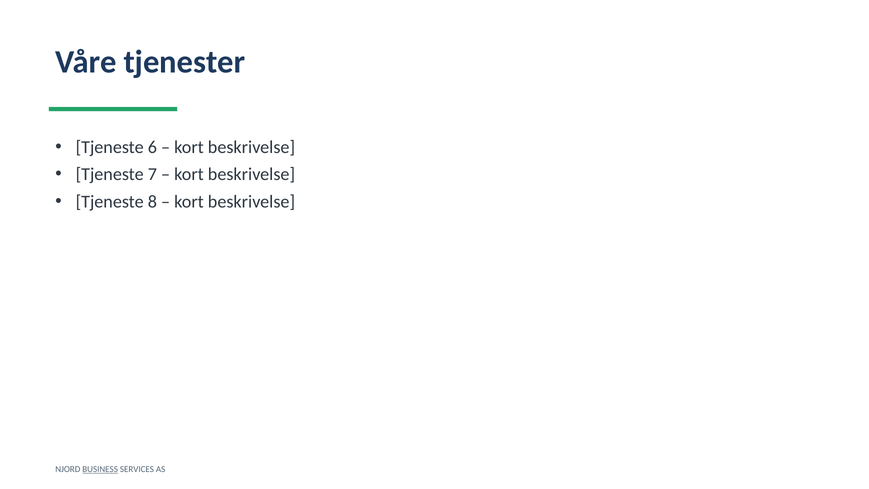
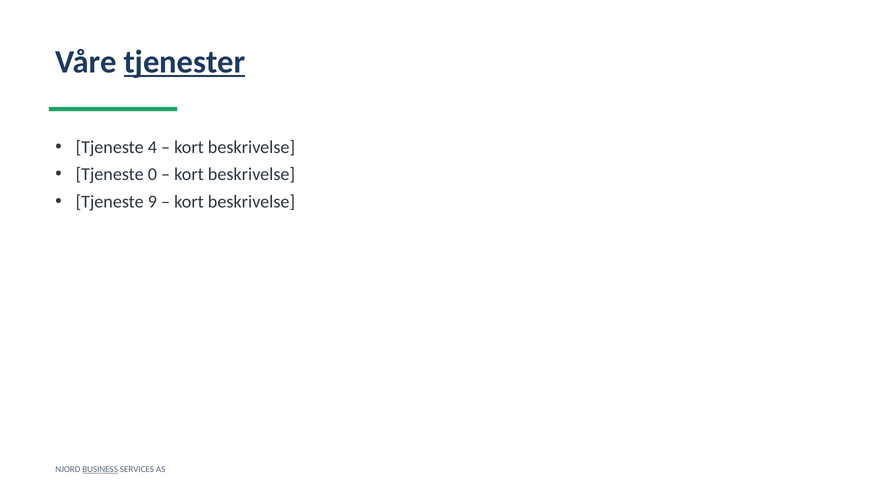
tjenester underline: none -> present
6: 6 -> 4
7: 7 -> 0
8: 8 -> 9
